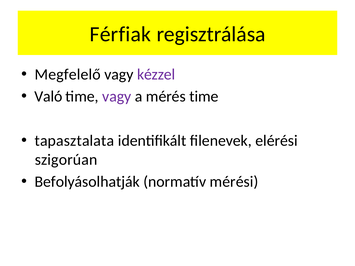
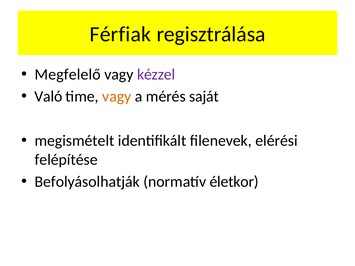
vagy at (117, 97) colour: purple -> orange
mérés time: time -> saját
tapasztalata: tapasztalata -> megismételt
szigorúan: szigorúan -> felépítése
mérési: mérési -> életkor
